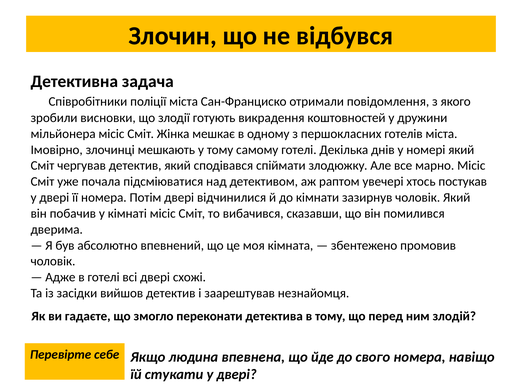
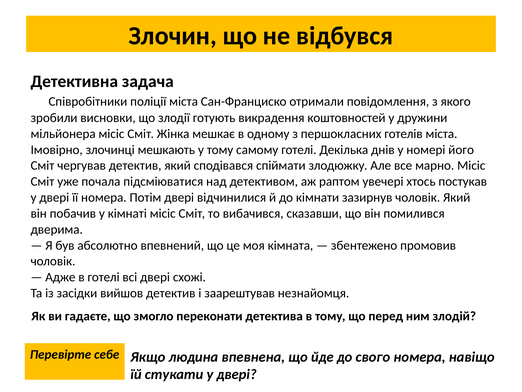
номері який: який -> його
